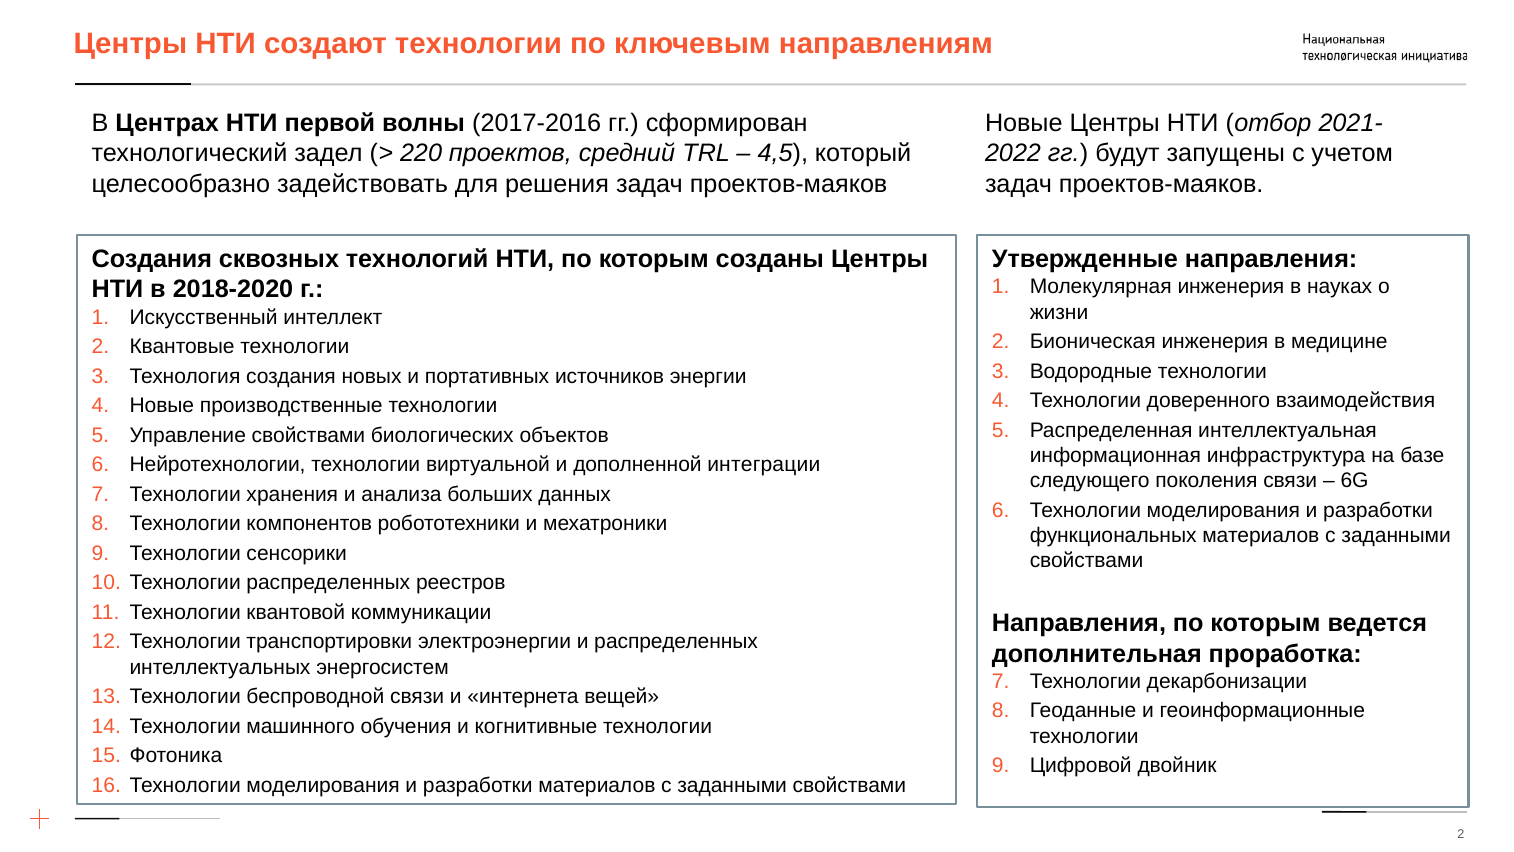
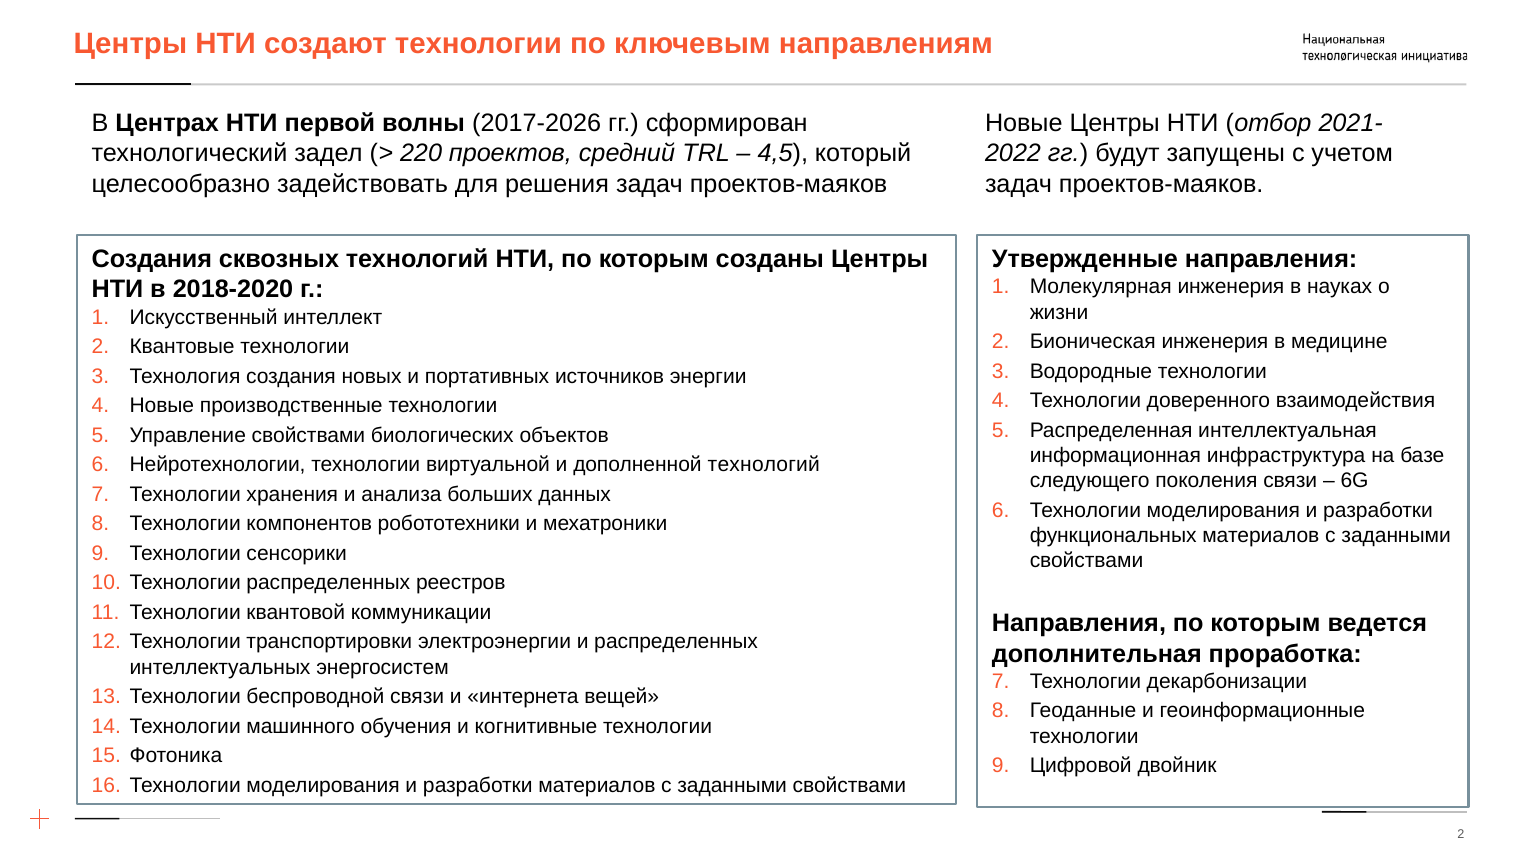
2017-2016: 2017-2016 -> 2017-2026
дополненной интеграции: интеграции -> технологий
